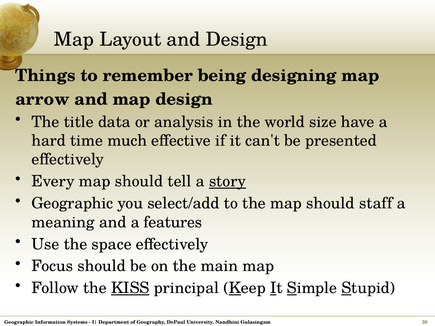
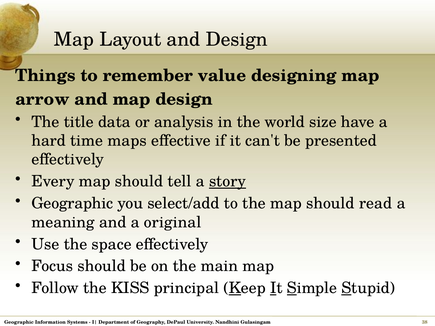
being: being -> value
much: much -> maps
staff: staff -> read
features: features -> original
KISS underline: present -> none
